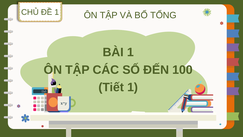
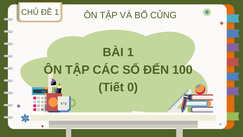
TỔNG: TỔNG -> CỦNG
Tiết 1: 1 -> 0
